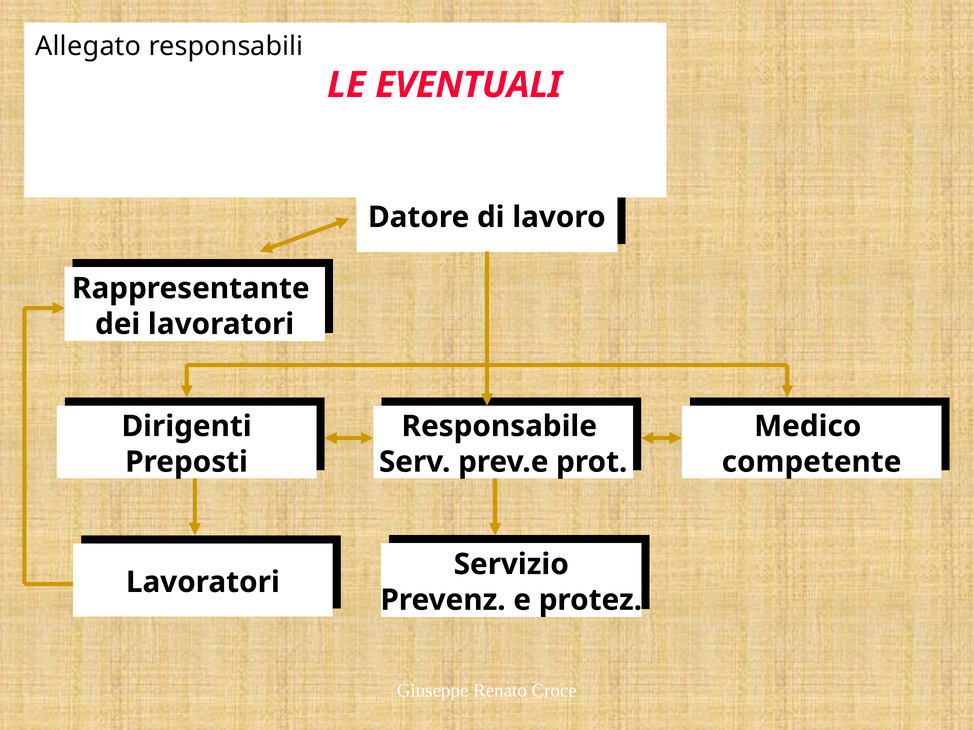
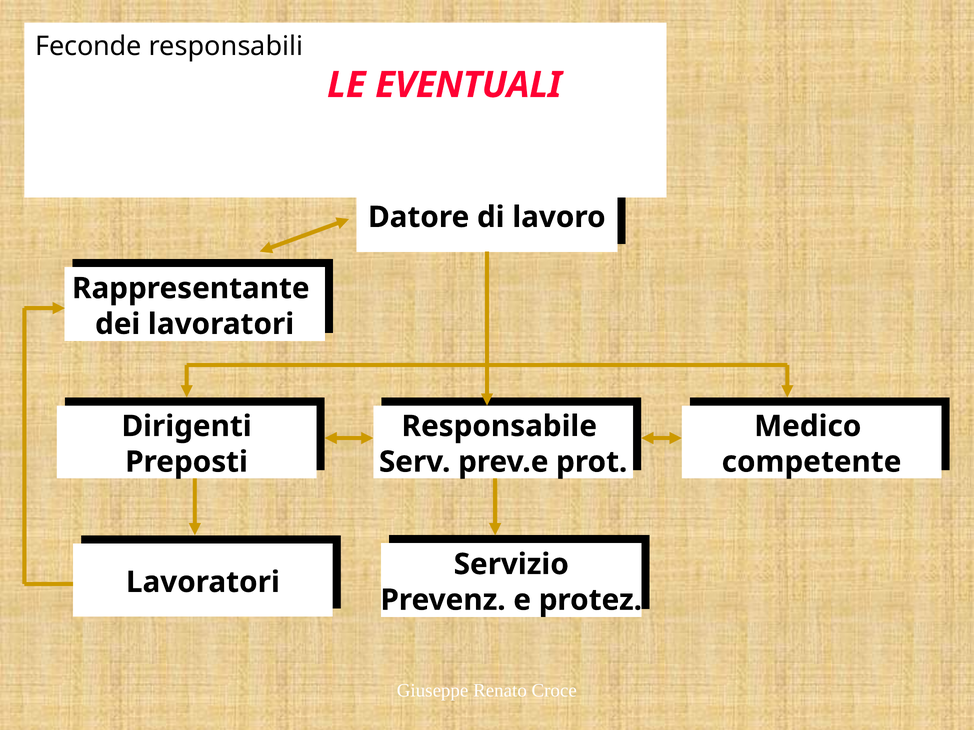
Allegato: Allegato -> Feconde
